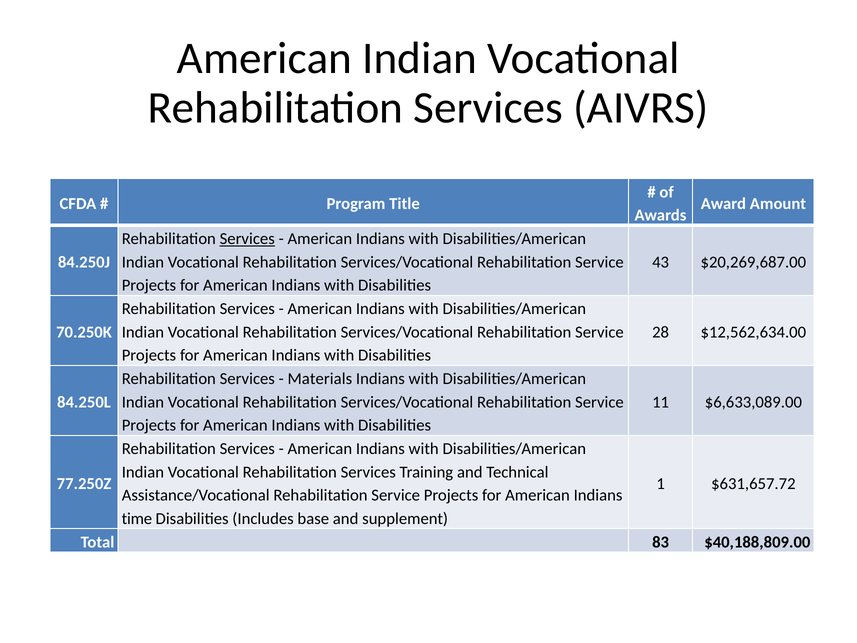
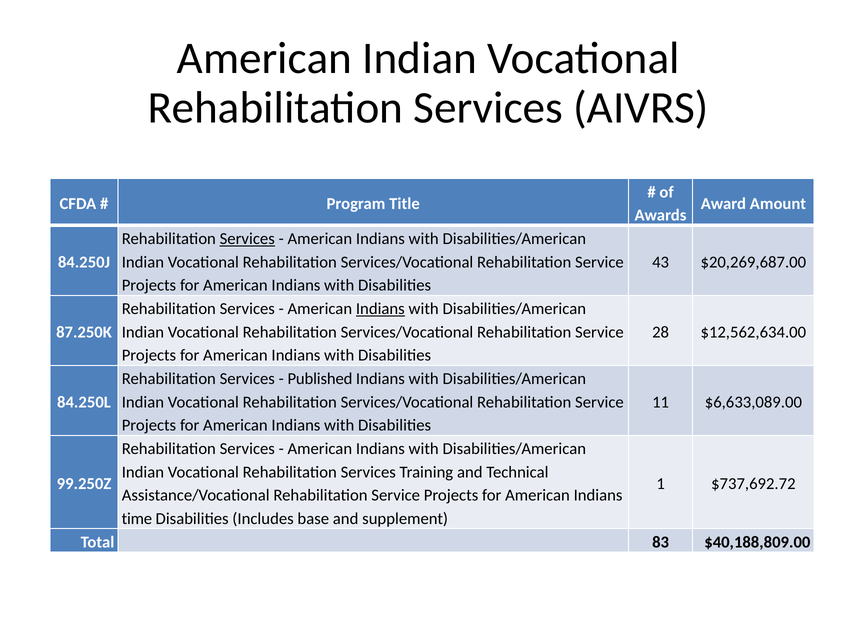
Indians at (380, 309) underline: none -> present
70.250K: 70.250K -> 87.250K
Materials: Materials -> Published
77.250Z: 77.250Z -> 99.250Z
$631,657.72: $631,657.72 -> $737,692.72
